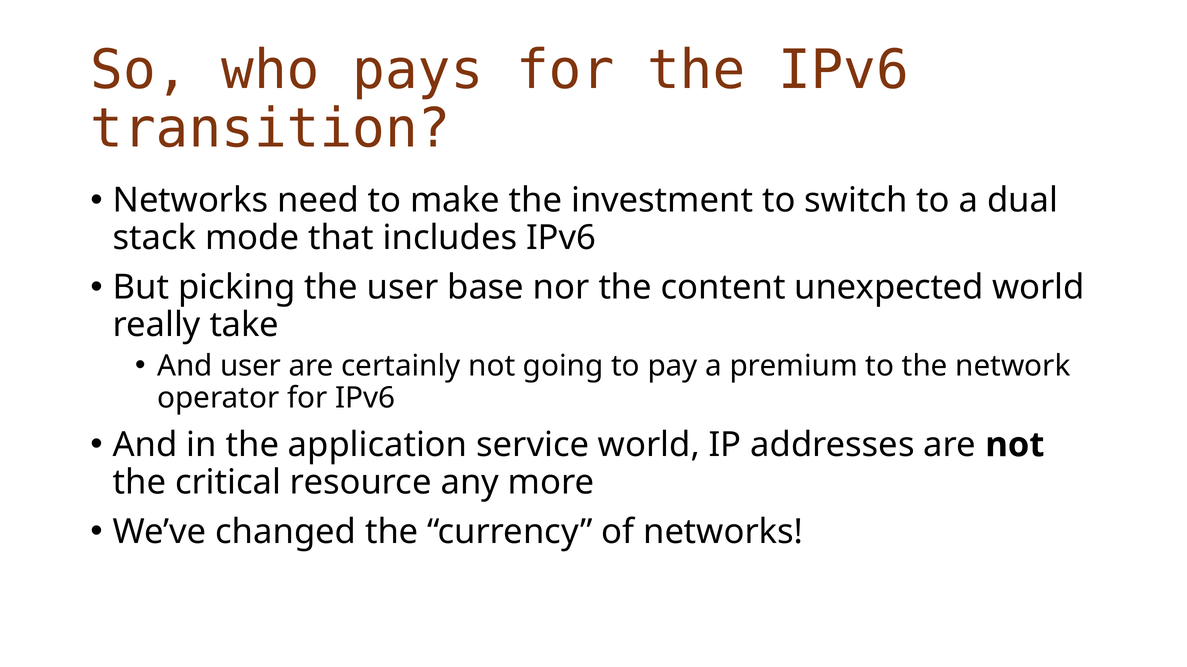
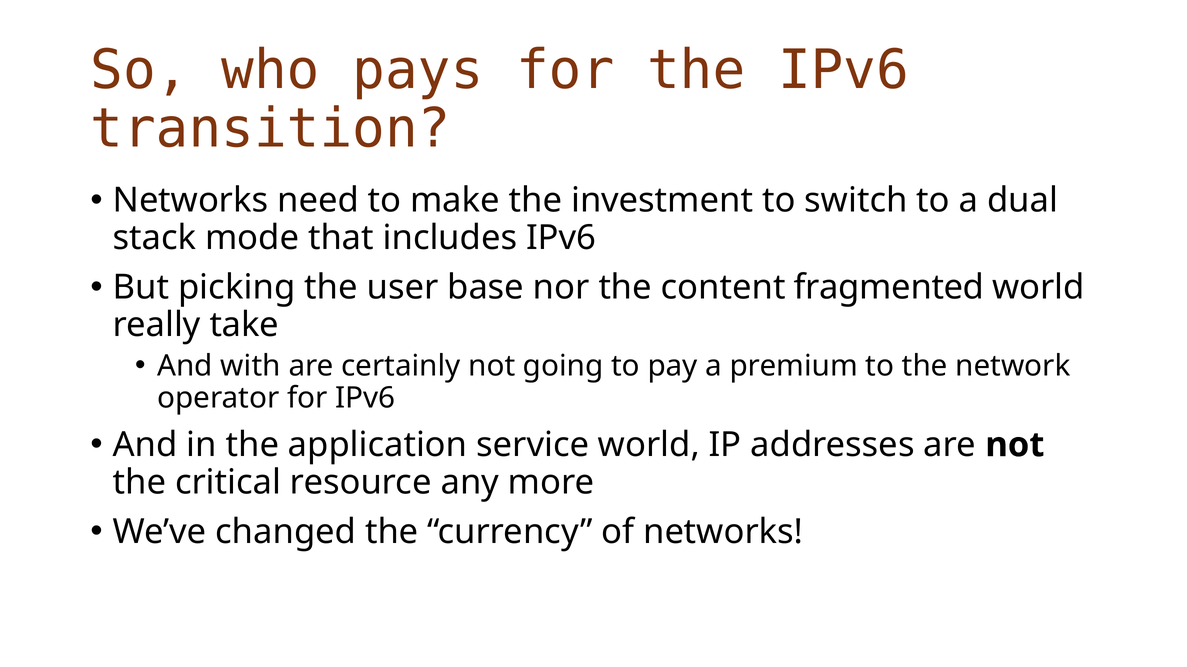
unexpected: unexpected -> fragmented
And user: user -> with
